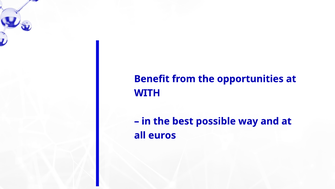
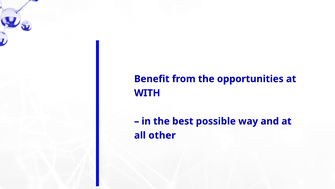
euros: euros -> other
